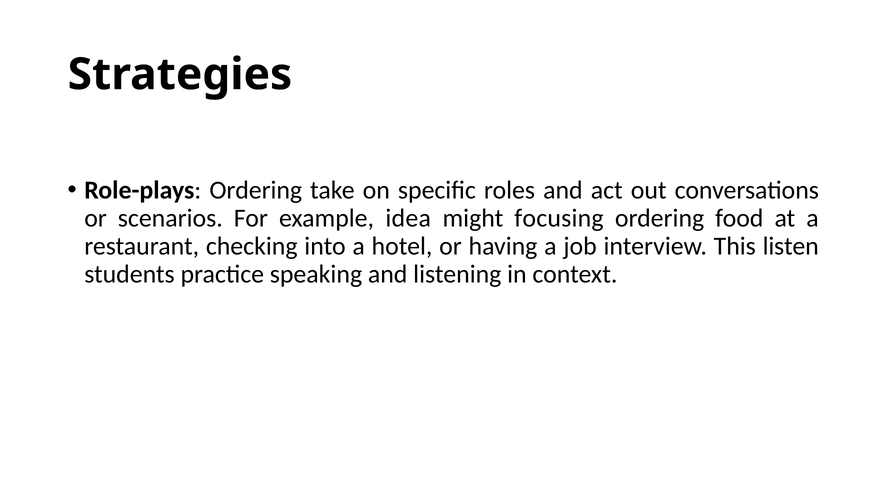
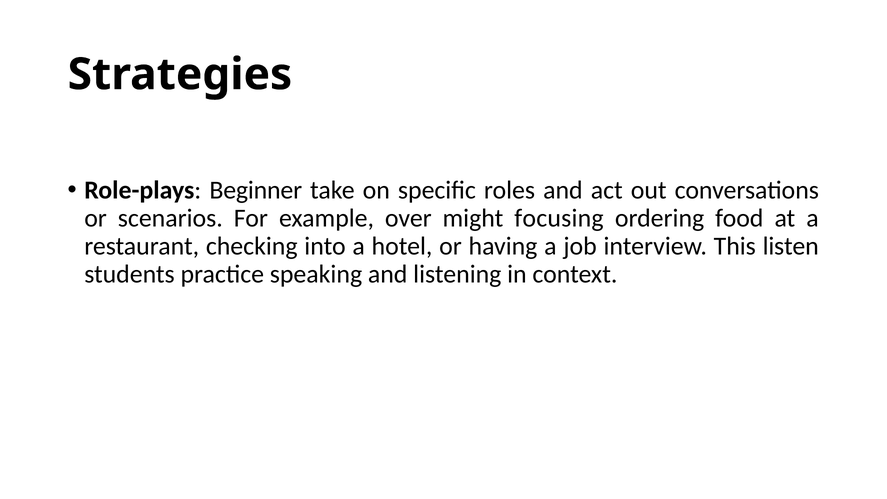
Role-plays Ordering: Ordering -> Beginner
idea: idea -> over
